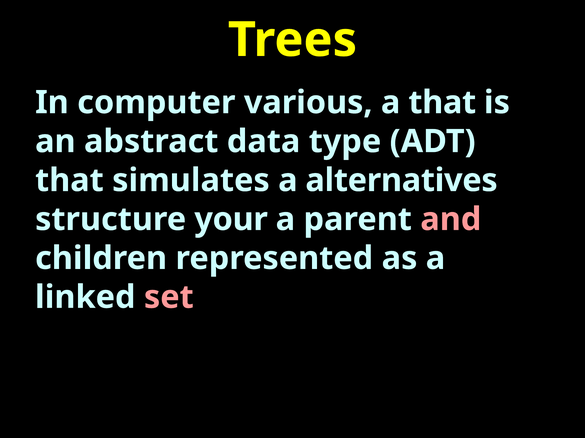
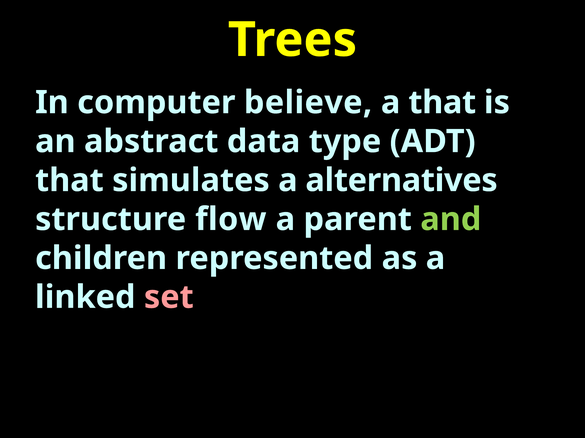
various: various -> believe
your: your -> flow
and colour: pink -> light green
